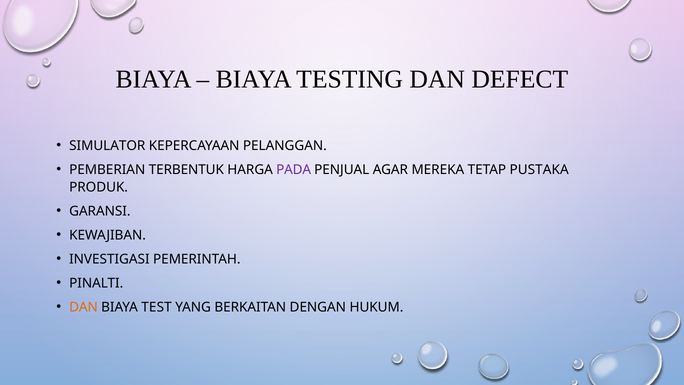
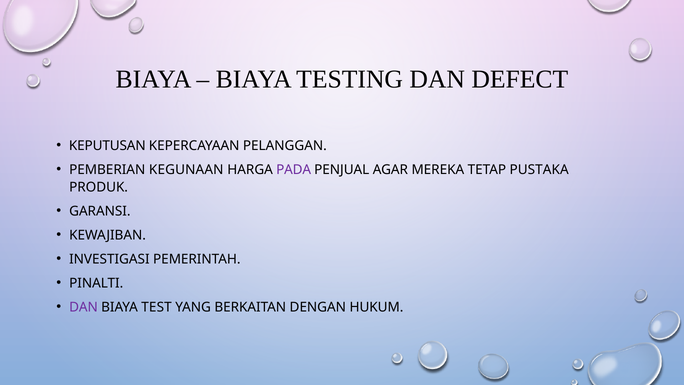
SIMULATOR: SIMULATOR -> KEPUTUSAN
TERBENTUK: TERBENTUK -> KEGUNAAN
DAN at (84, 307) colour: orange -> purple
